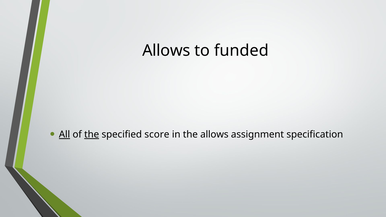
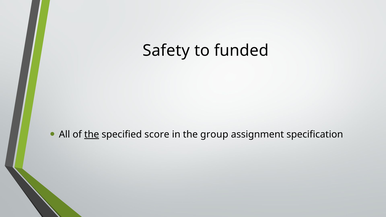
Allows at (166, 51): Allows -> Safety
All underline: present -> none
the allows: allows -> group
